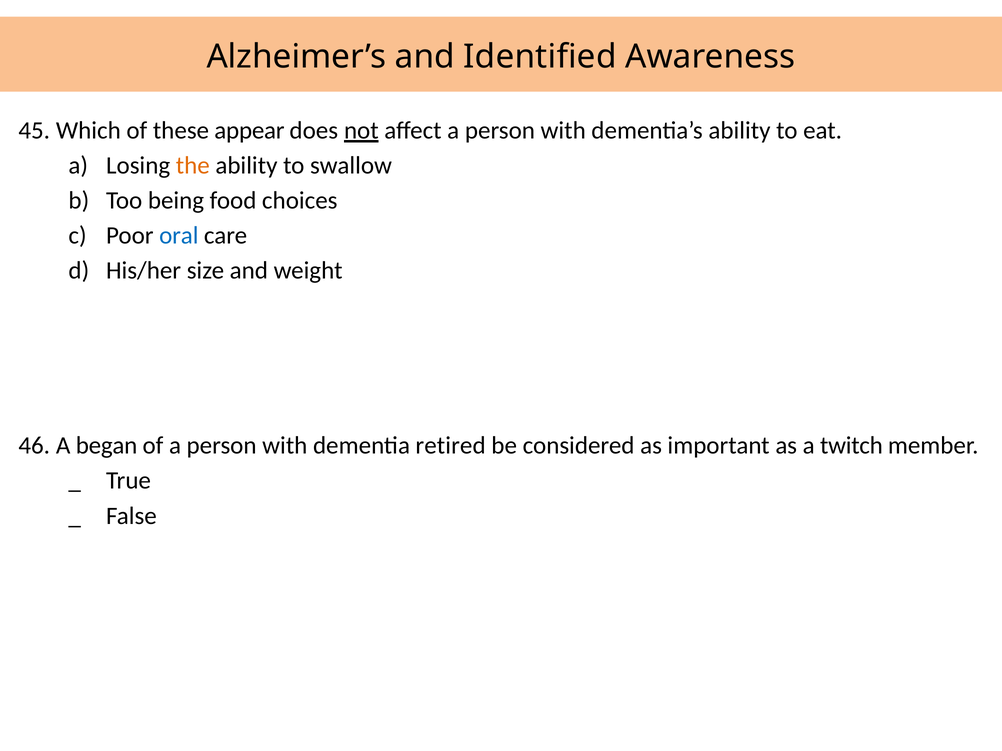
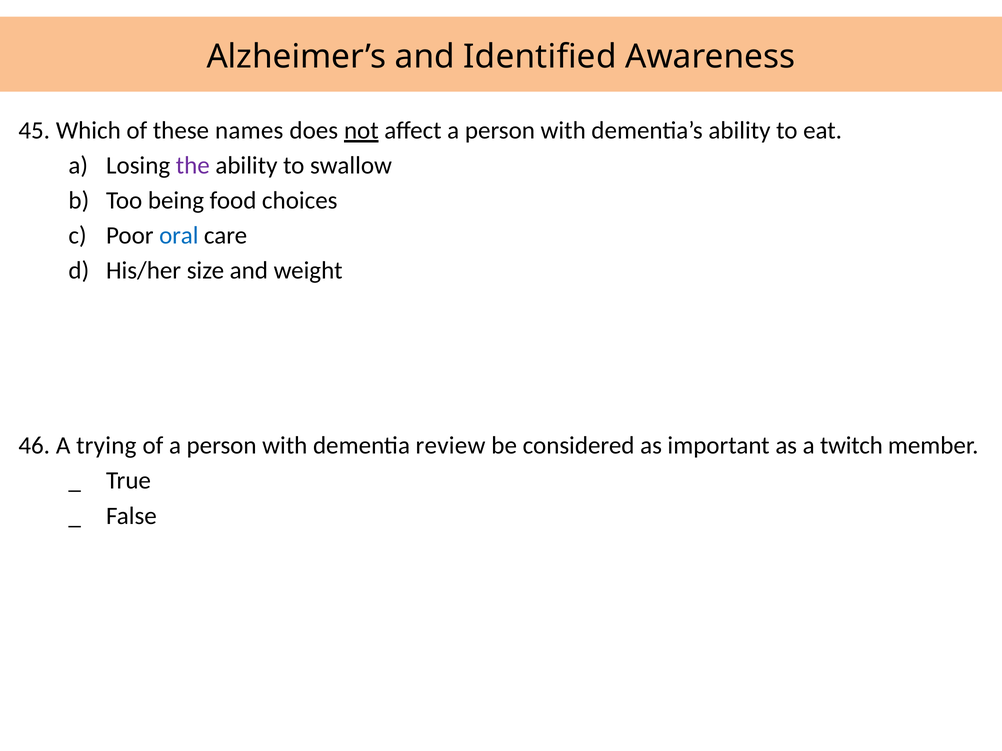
appear: appear -> names
the colour: orange -> purple
began: began -> trying
retired: retired -> review
